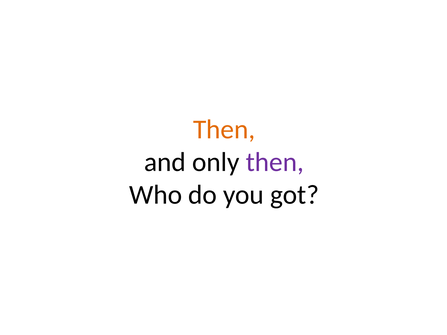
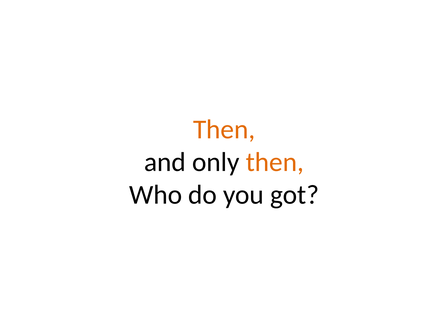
then at (275, 162) colour: purple -> orange
